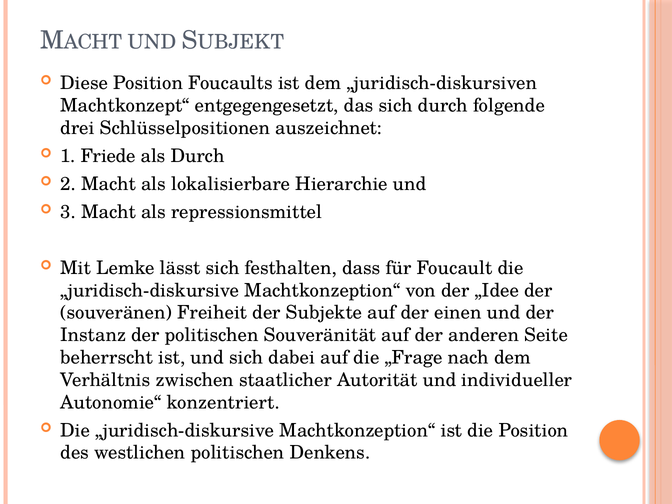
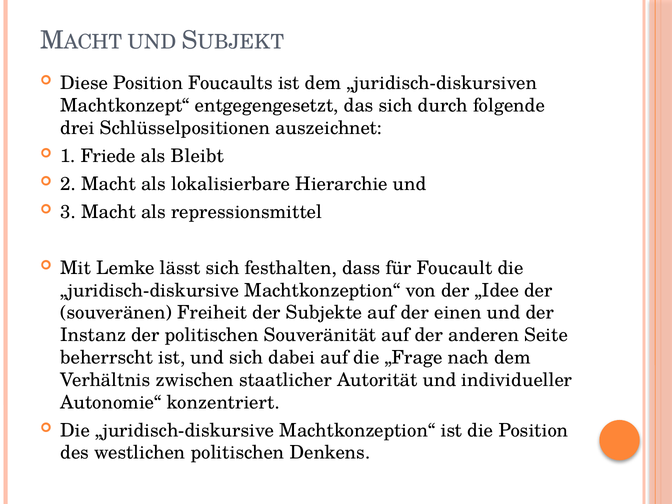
als Durch: Durch -> Bleibt
